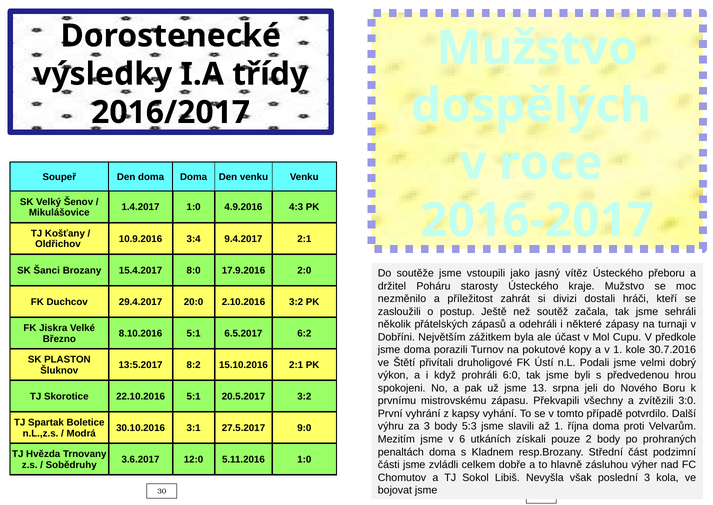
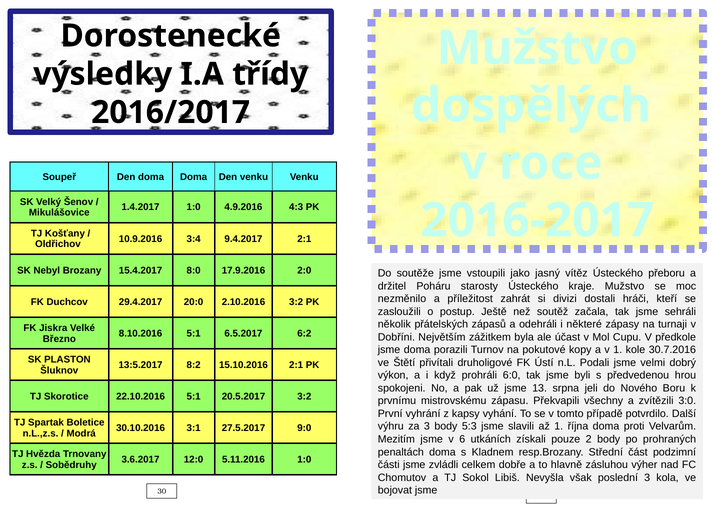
Šanci: Šanci -> Nebyl
